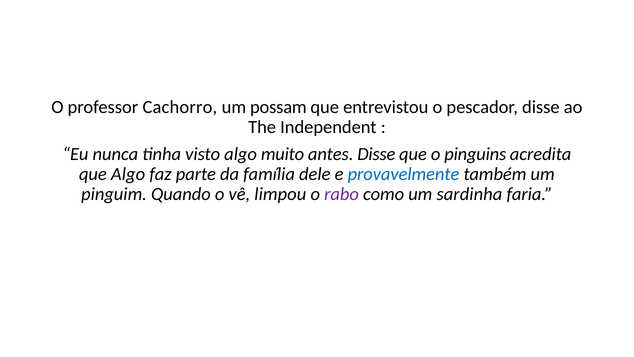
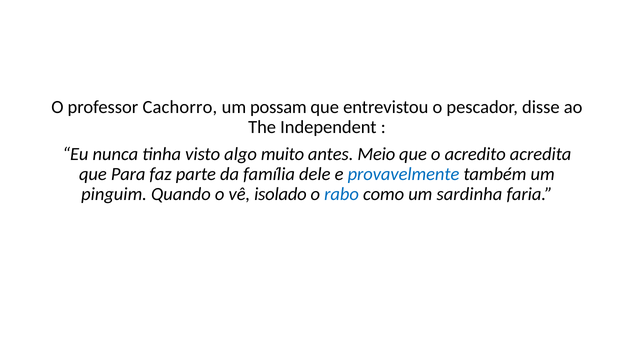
antes Disse: Disse -> Meio
pinguins: pinguins -> acredito
que Algo: Algo -> Para
limpou: limpou -> isolado
rabo colour: purple -> blue
